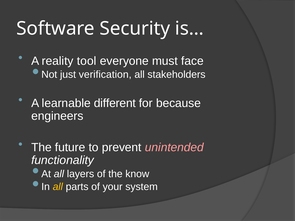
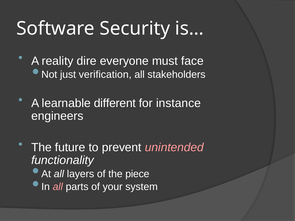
tool: tool -> dire
because: because -> instance
know: know -> piece
all at (58, 187) colour: yellow -> pink
